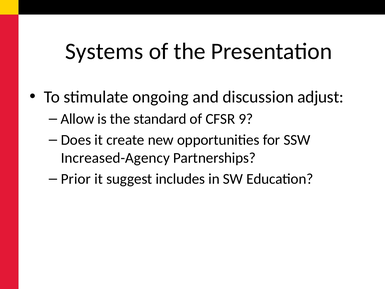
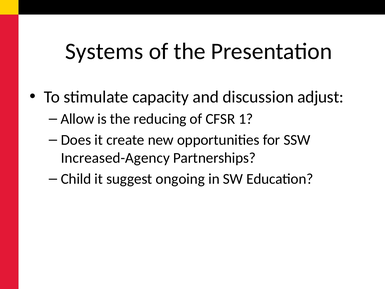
ongoing: ongoing -> capacity
standard: standard -> reducing
9: 9 -> 1
Prior: Prior -> Child
includes: includes -> ongoing
